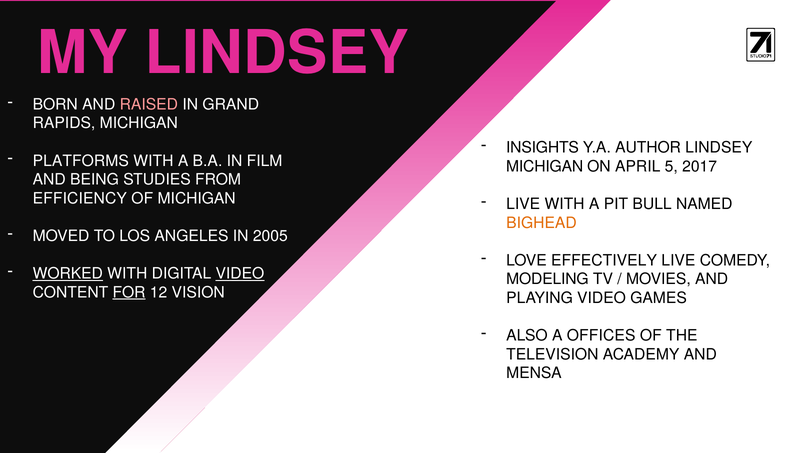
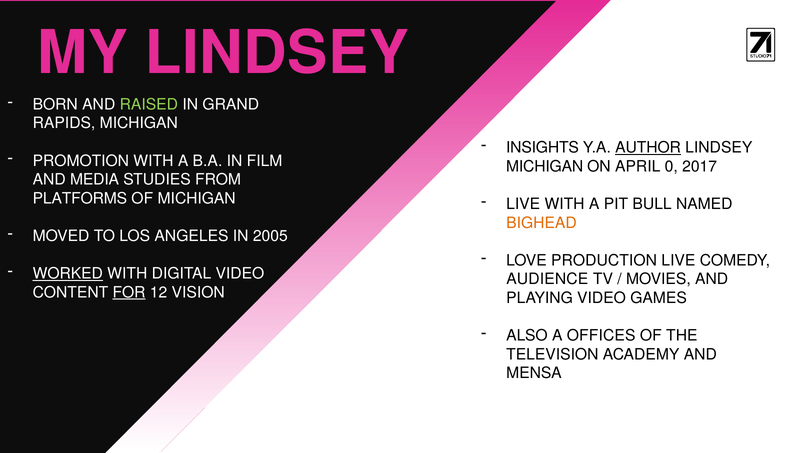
RAISED colour: pink -> light green
AUTHOR underline: none -> present
PLATFORMS: PLATFORMS -> PROMOTION
5: 5 -> 0
BEING: BEING -> MEDIA
EFFICIENCY: EFFICIENCY -> PLATFORMS
EFFECTIVELY: EFFECTIVELY -> PRODUCTION
VIDEO at (240, 274) underline: present -> none
MODELING: MODELING -> AUDIENCE
